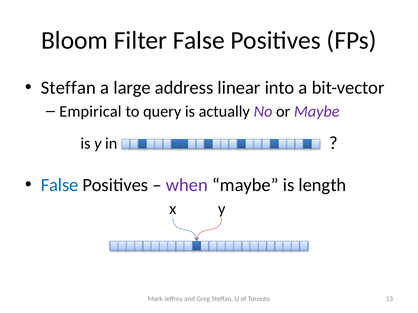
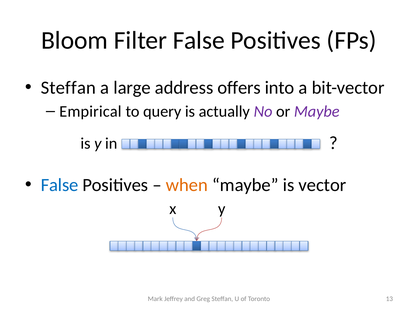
linear: linear -> offers
when colour: purple -> orange
length: length -> vector
